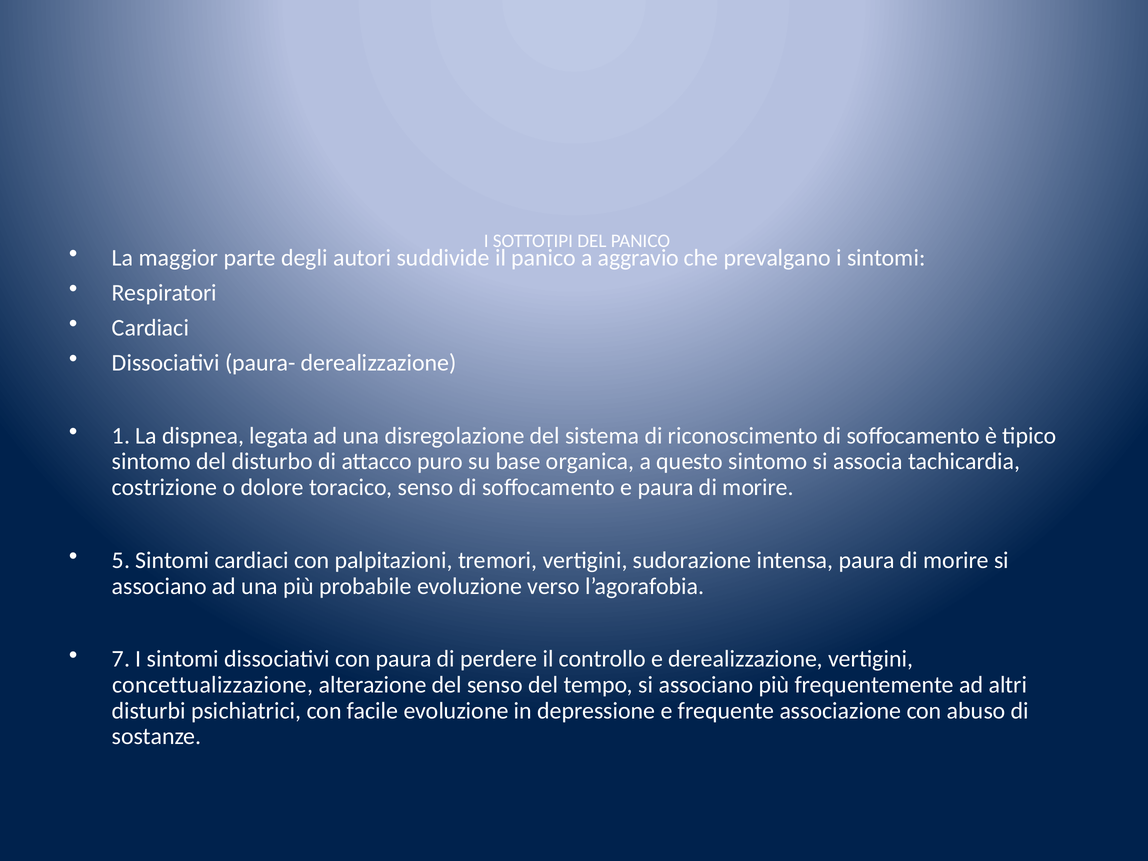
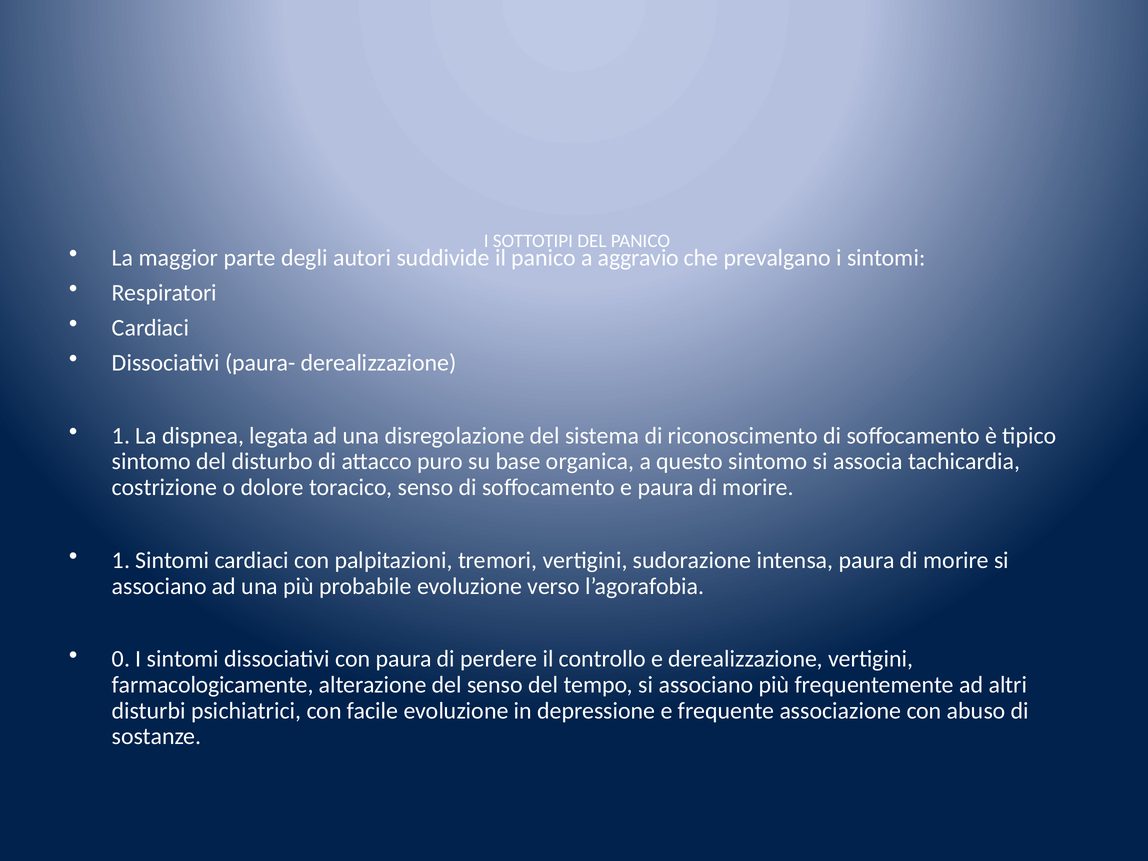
5 at (121, 560): 5 -> 1
7: 7 -> 0
concettualizzazione: concettualizzazione -> farmacologicamente
